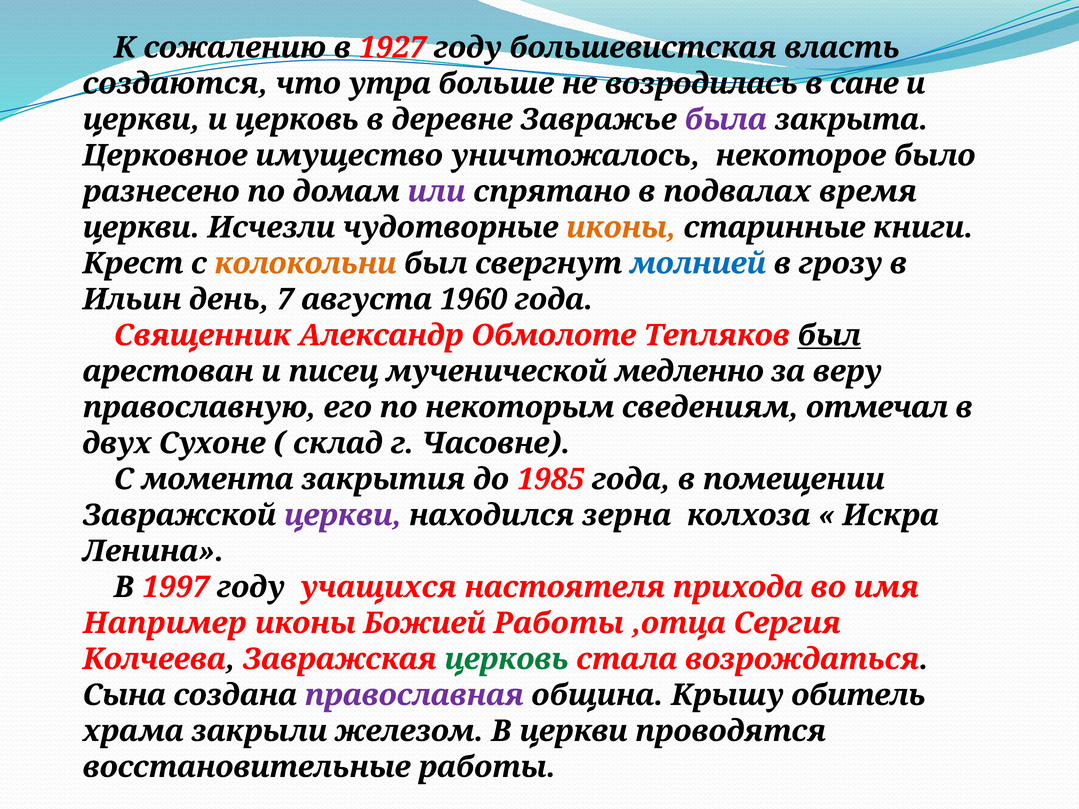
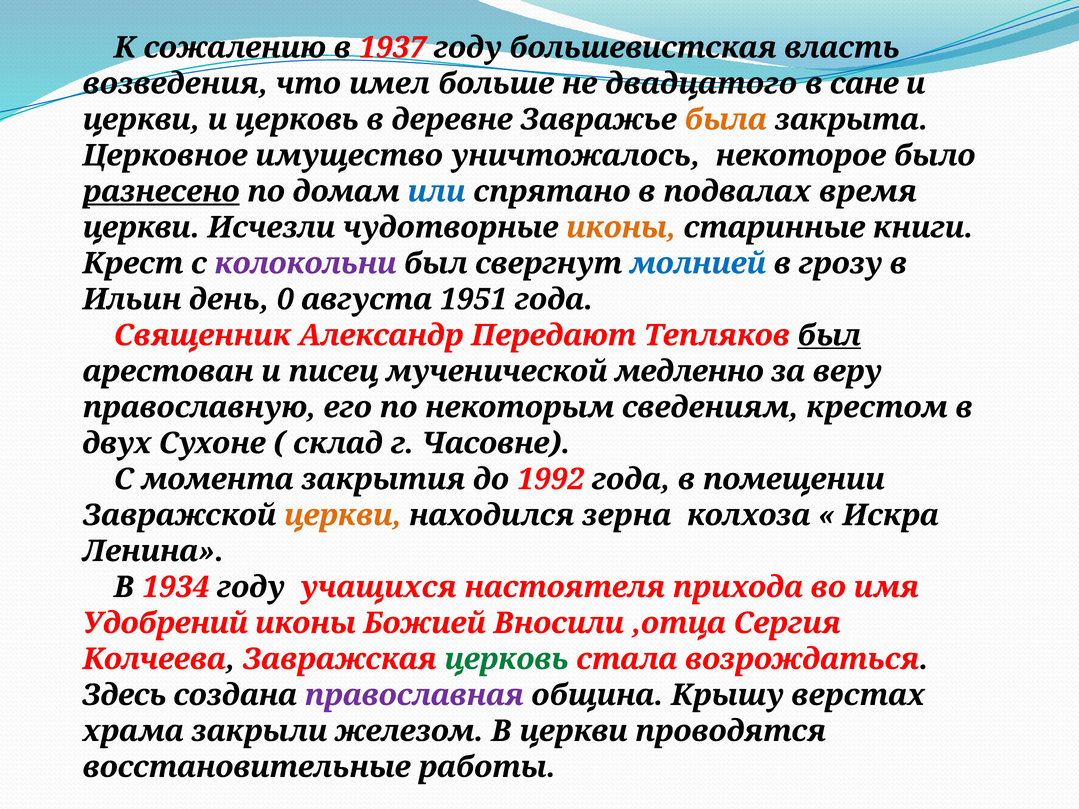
1927: 1927 -> 1937
создаются: создаются -> возведения
утра: утра -> имел
возродилась: возродилась -> двадцатого
была colour: purple -> orange
разнесено underline: none -> present
или colour: purple -> blue
колокольни colour: orange -> purple
7: 7 -> 0
1960: 1960 -> 1951
Обмолоте: Обмолоте -> Передают
отмечал: отмечал -> крестом
1985: 1985 -> 1992
церкви at (343, 515) colour: purple -> orange
1997: 1997 -> 1934
Например: Например -> Удобрений
Божией Работы: Работы -> Вносили
Сына: Сына -> Здесь
обитель: обитель -> верстах
